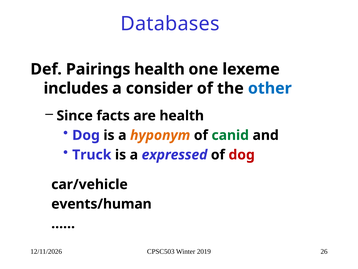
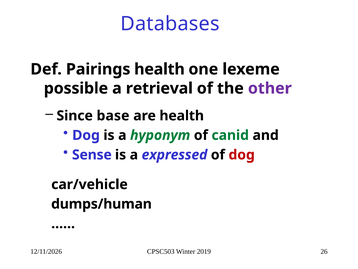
includes: includes -> possible
consider: consider -> retrieval
other colour: blue -> purple
facts: facts -> base
hyponym colour: orange -> green
Truck: Truck -> Sense
events/human: events/human -> dumps/human
